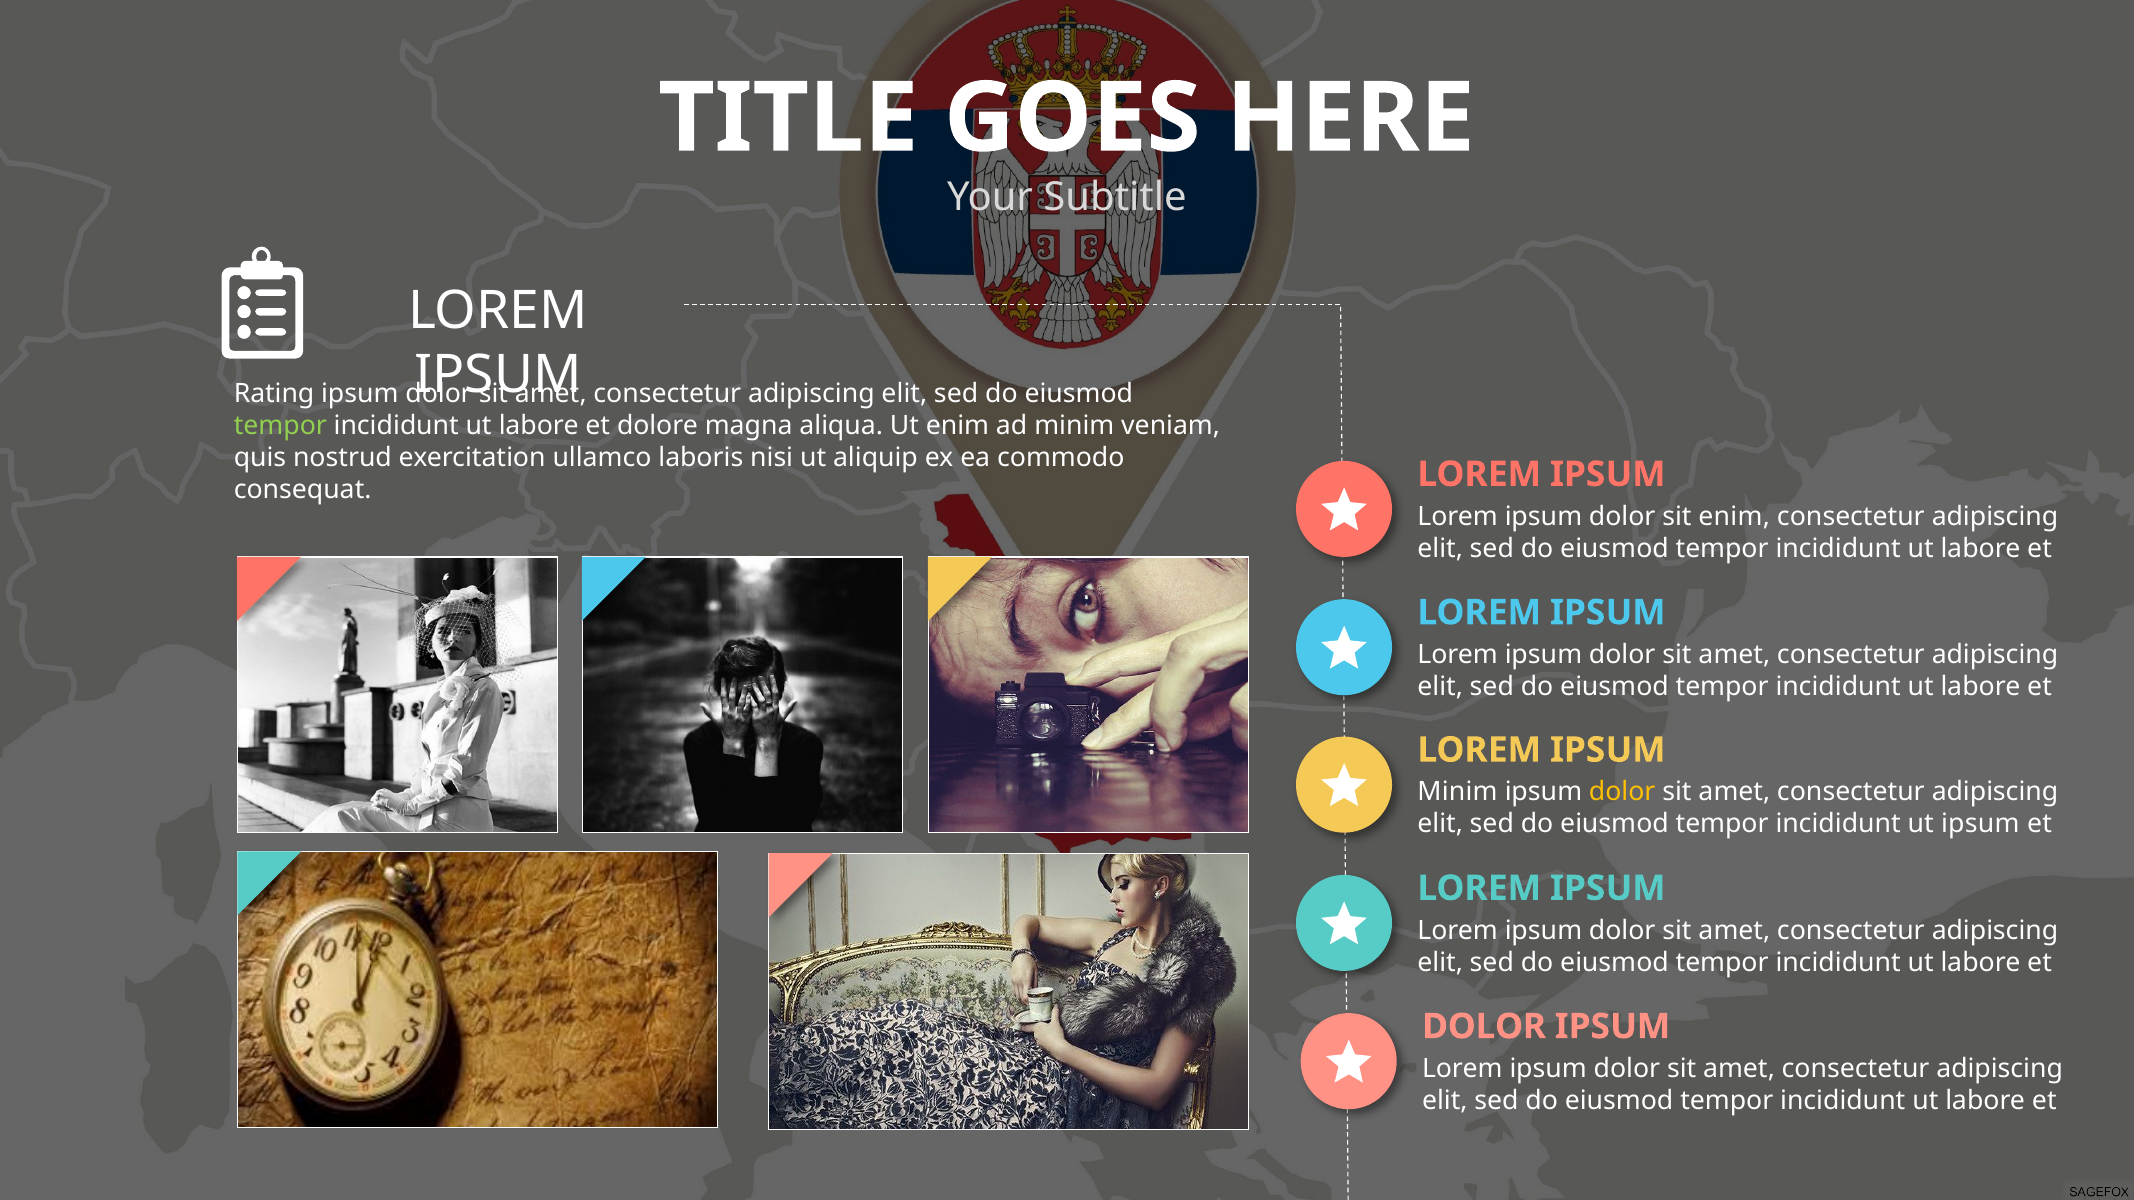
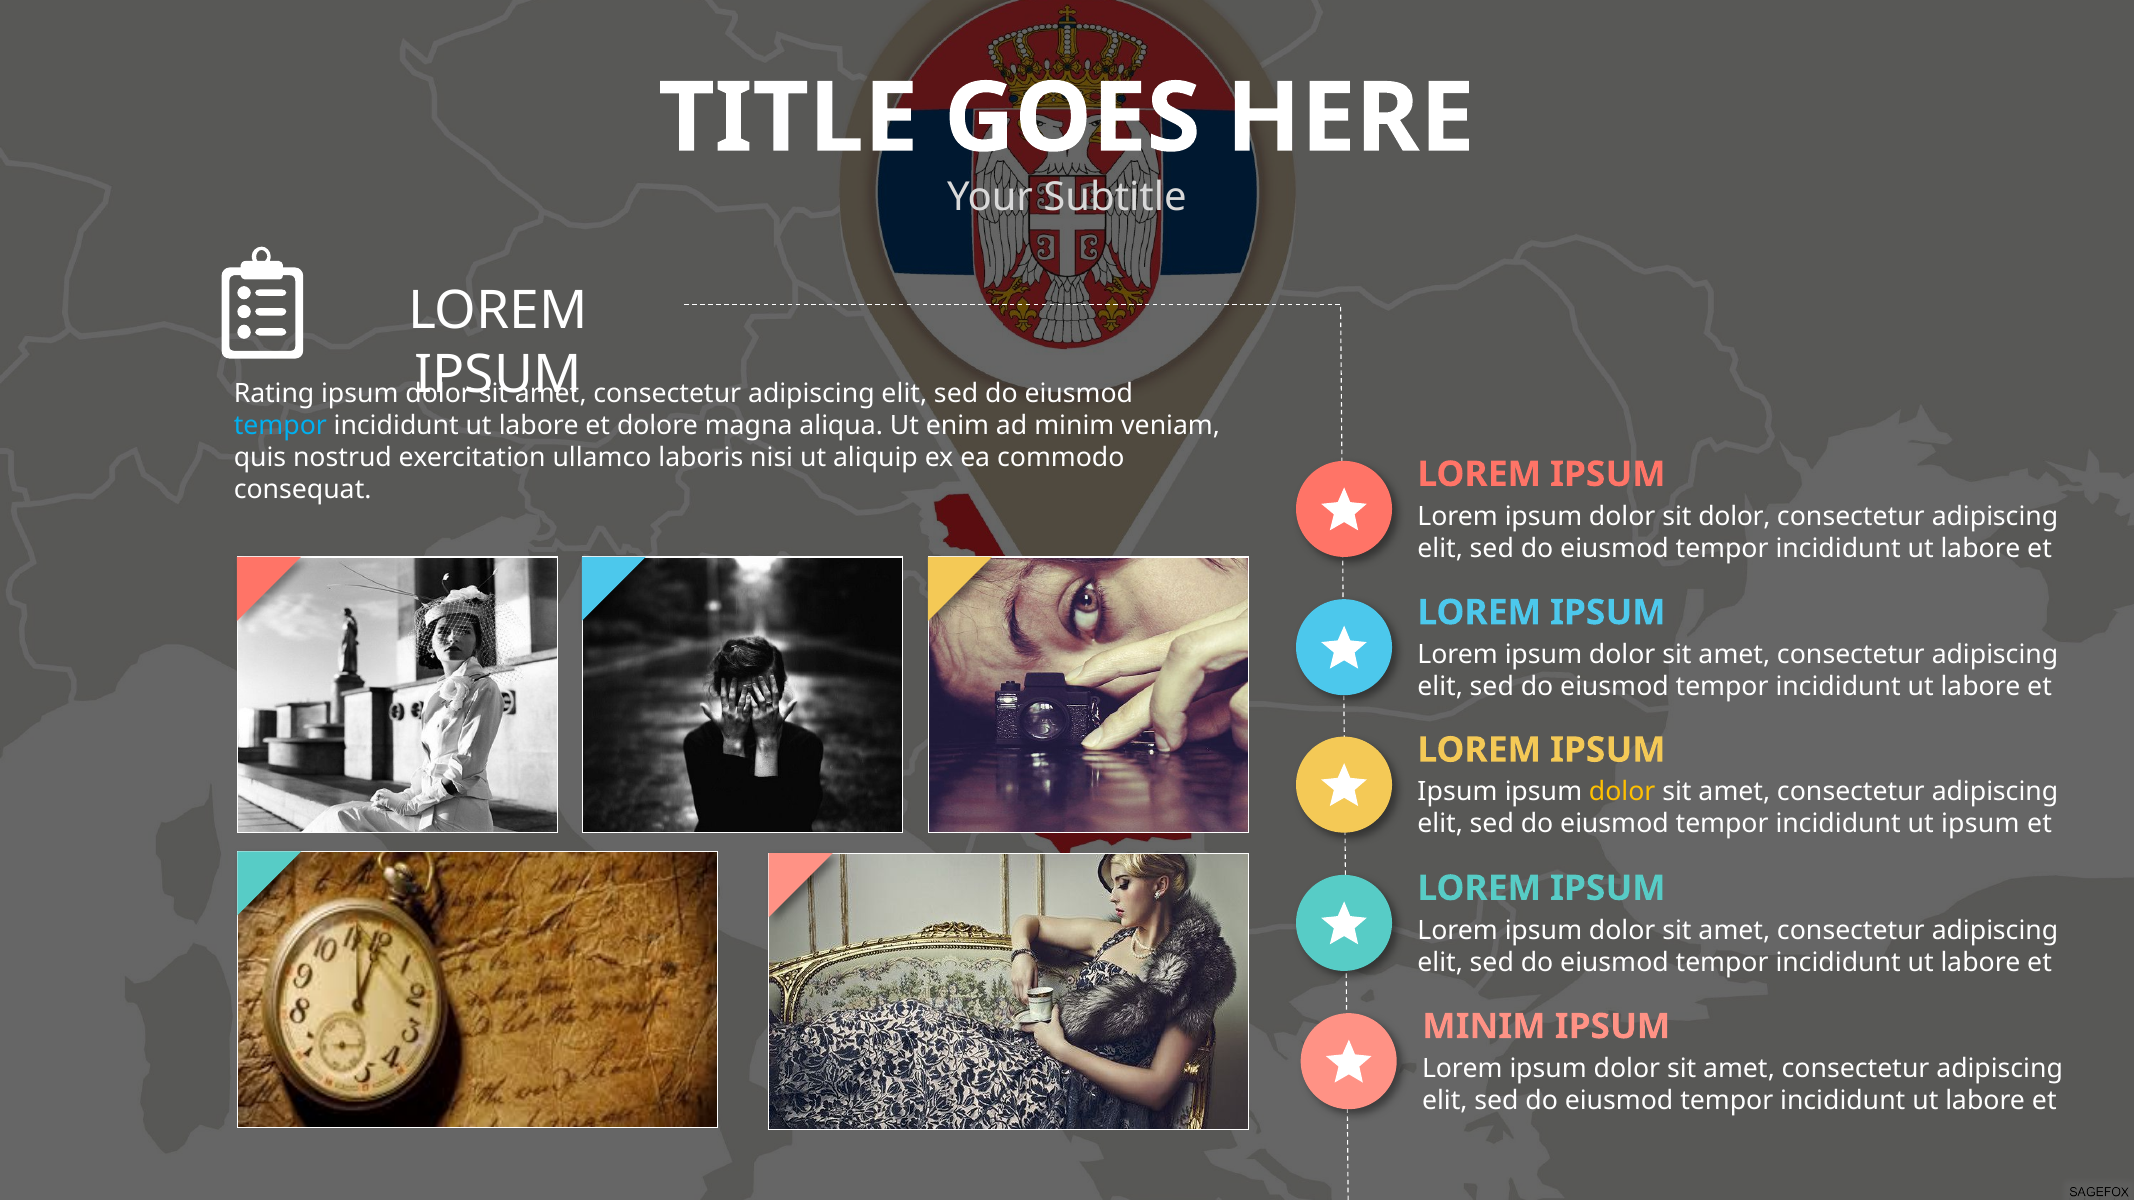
tempor at (280, 426) colour: light green -> light blue
sit enim: enim -> dolor
Minim at (1458, 792): Minim -> Ipsum
DOLOR at (1484, 1027): DOLOR -> MINIM
